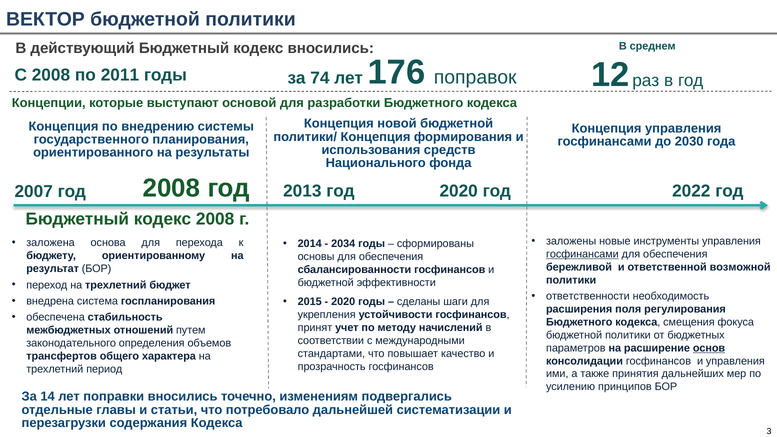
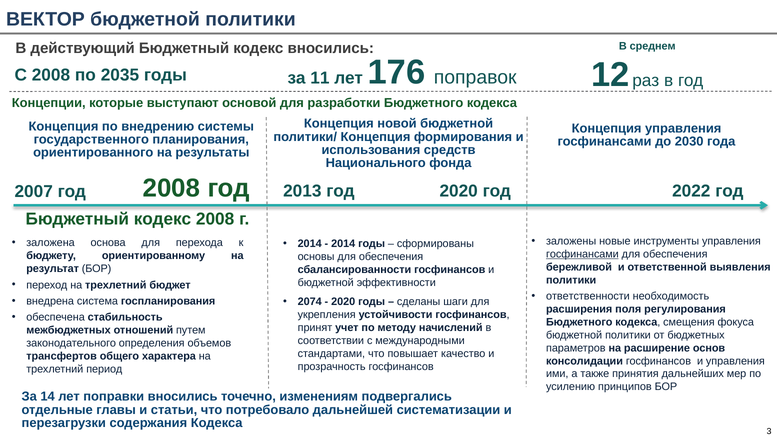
2011: 2011 -> 2035
74: 74 -> 11
2034 at (343, 244): 2034 -> 2014
возможной: возможной -> выявления
2015: 2015 -> 2074
основ underline: present -> none
